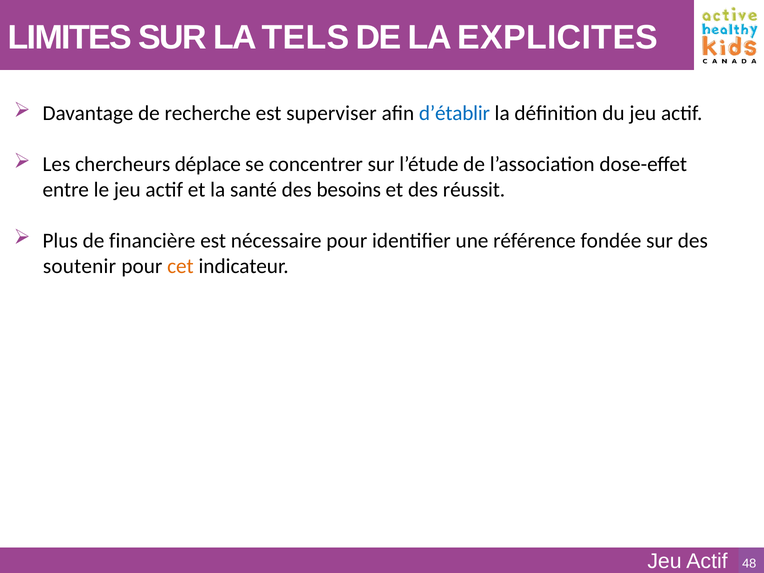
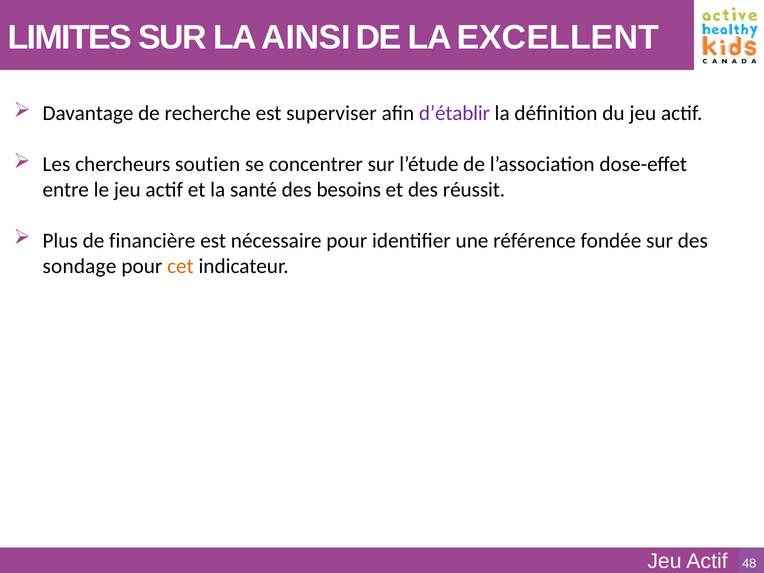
TELS: TELS -> AINSI
EXPLICITES: EXPLICITES -> EXCELLENT
d’établir colour: blue -> purple
déplace: déplace -> soutien
soutenir: soutenir -> sondage
